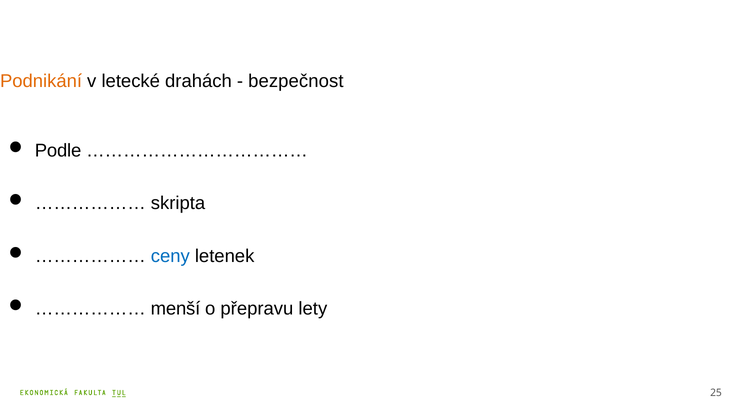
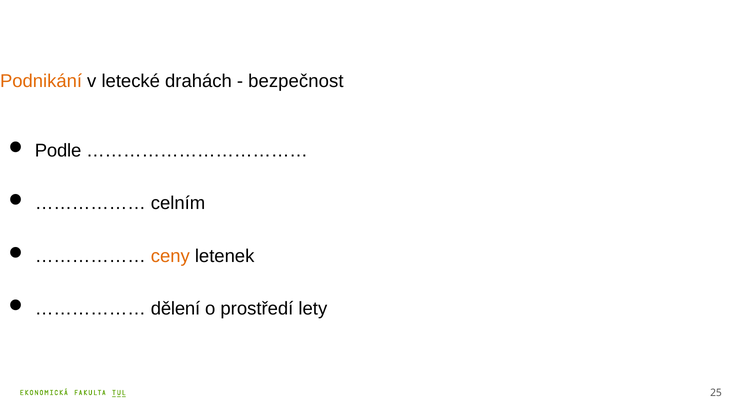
skripta: skripta -> celním
ceny colour: blue -> orange
menší: menší -> dělení
přepravu: přepravu -> prostředí
